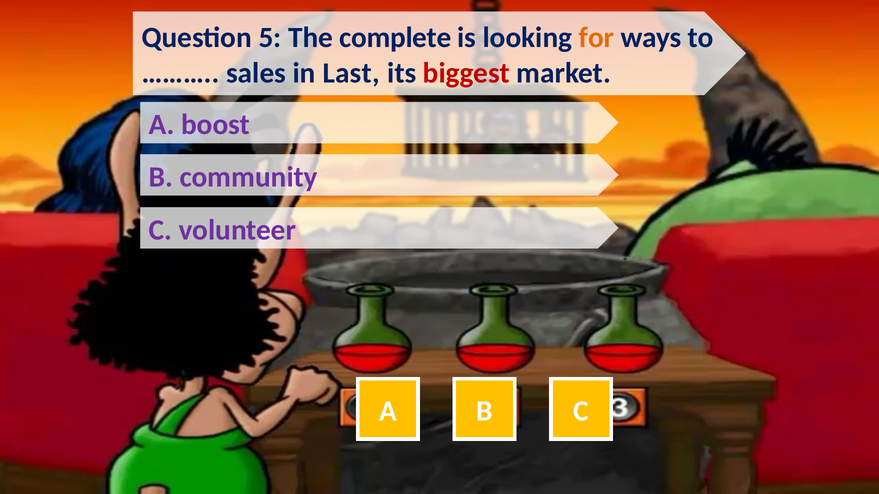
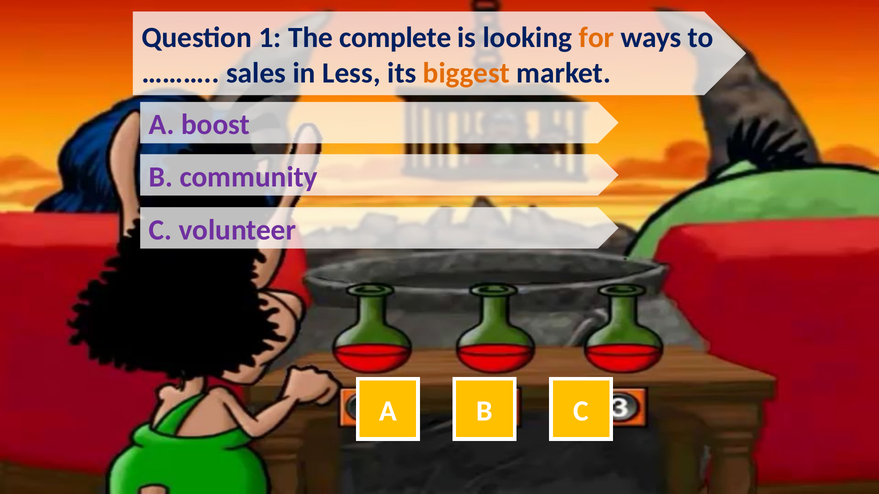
5: 5 -> 1
Last: Last -> Less
biggest colour: red -> orange
